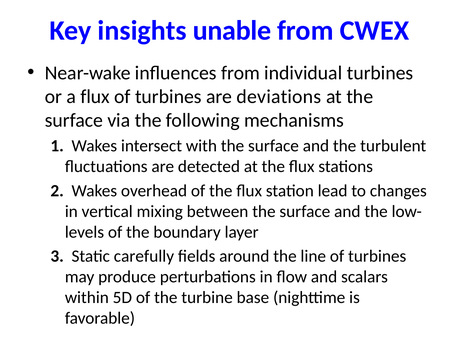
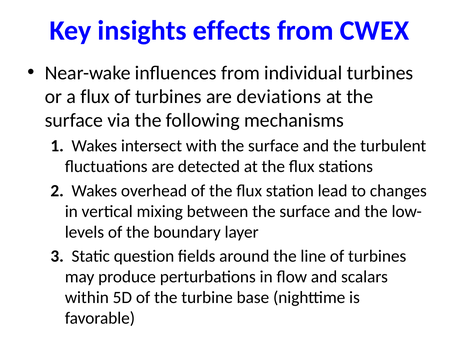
unable: unable -> effects
carefully: carefully -> question
